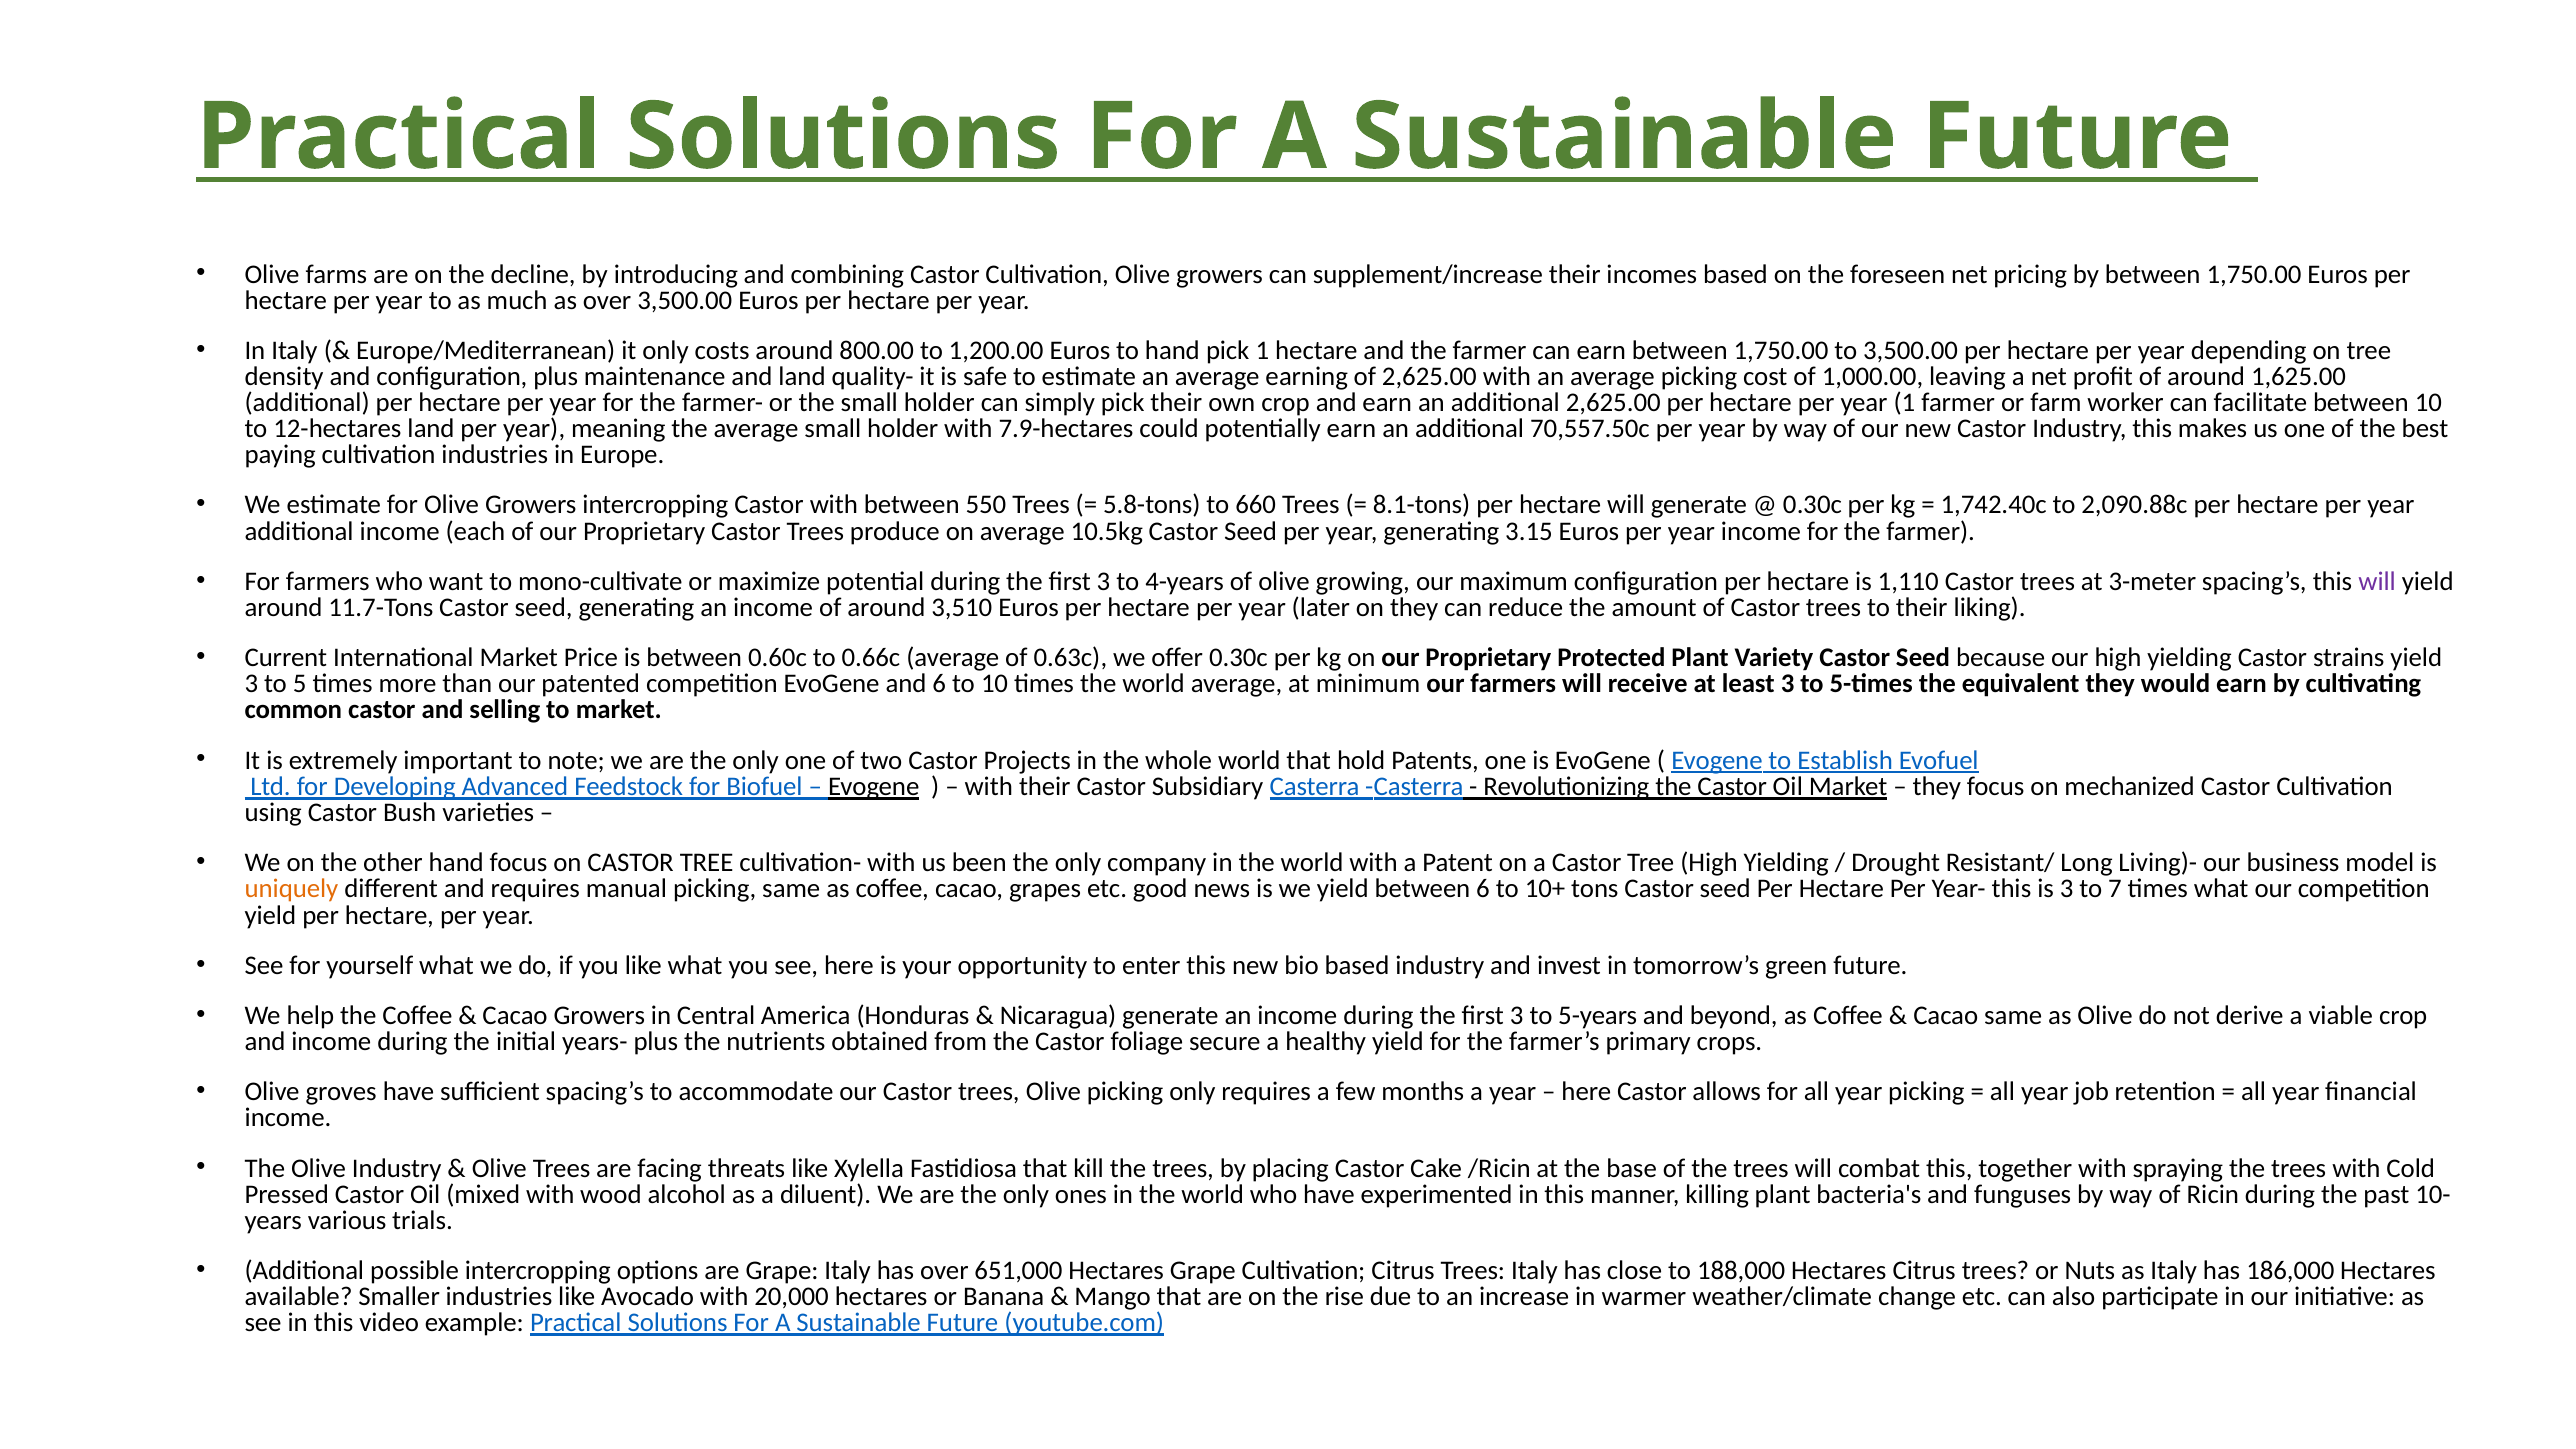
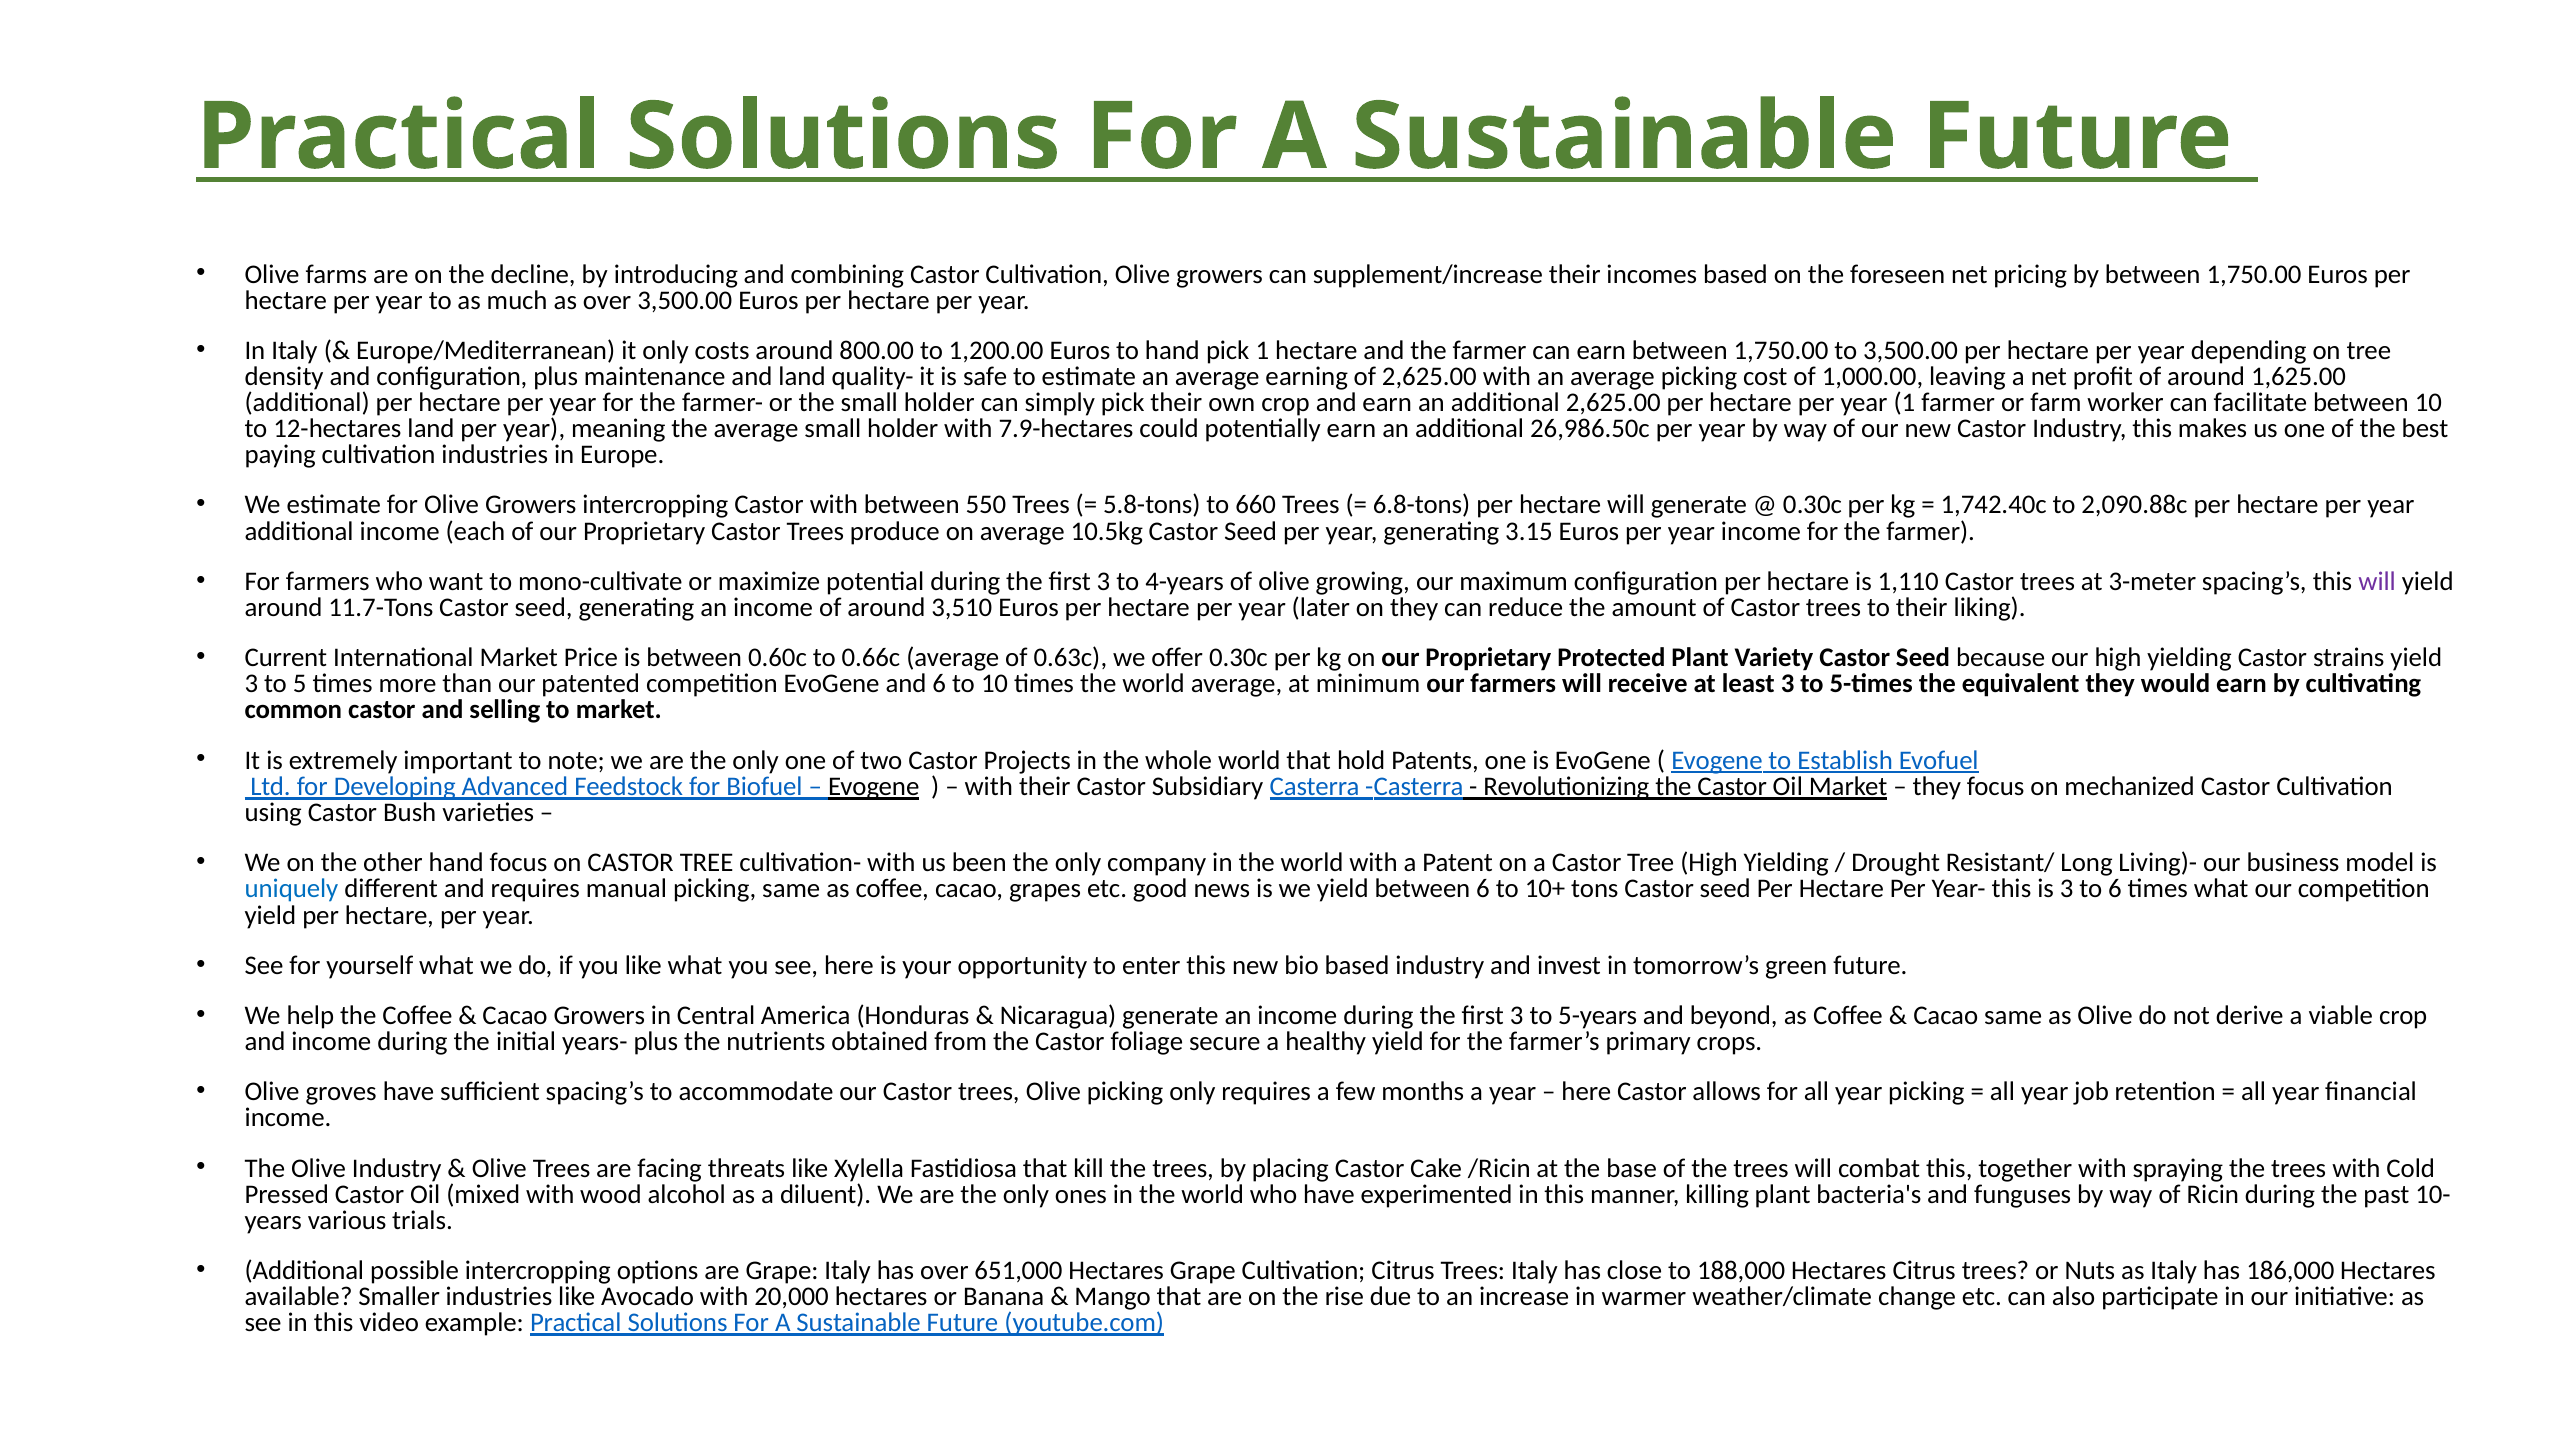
70,557.50c: 70,557.50c -> 26,986.50c
8.1-tons: 8.1-tons -> 6.8-tons
uniquely colour: orange -> blue
to 7: 7 -> 6
